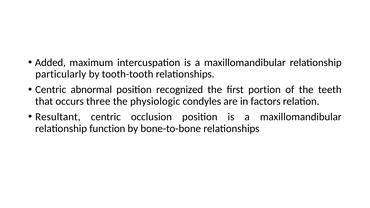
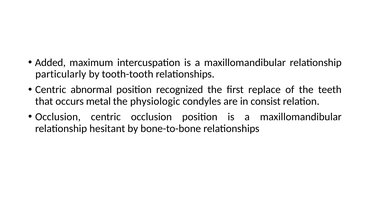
portion: portion -> replace
three: three -> metal
factors: factors -> consist
Resultant at (58, 117): Resultant -> Occlusion
function: function -> hesitant
